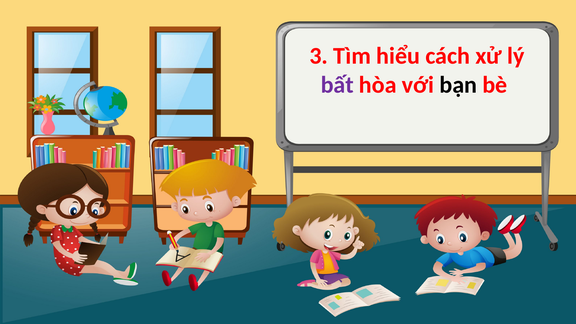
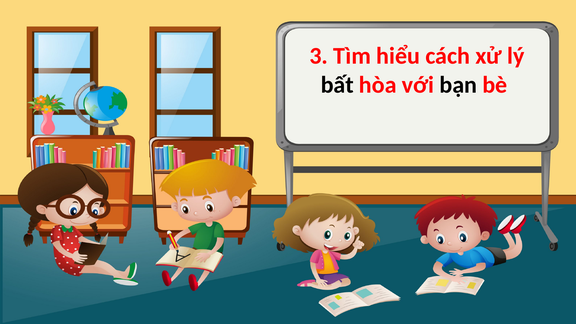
bất colour: purple -> black
